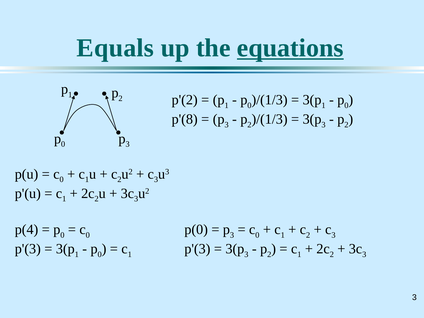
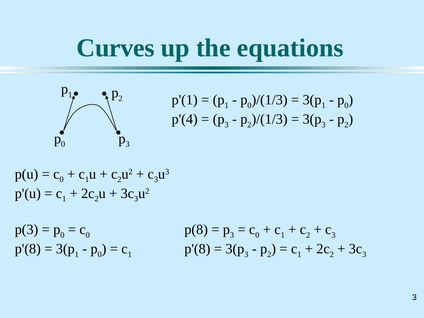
Equals: Equals -> Curves
equations underline: present -> none
p'(2: p'(2 -> p'(1
p'(8: p'(8 -> p'(4
p(4: p(4 -> p(3
p(0: p(0 -> p(8
p'(3 at (28, 249): p'(3 -> p'(8
p'(3 at (197, 249): p'(3 -> p'(8
